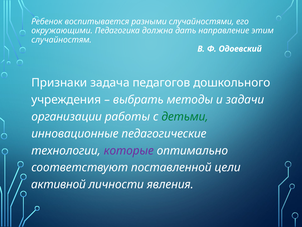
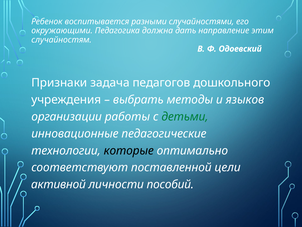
задачи: задачи -> языков
которые colour: purple -> black
явления: явления -> пособий
